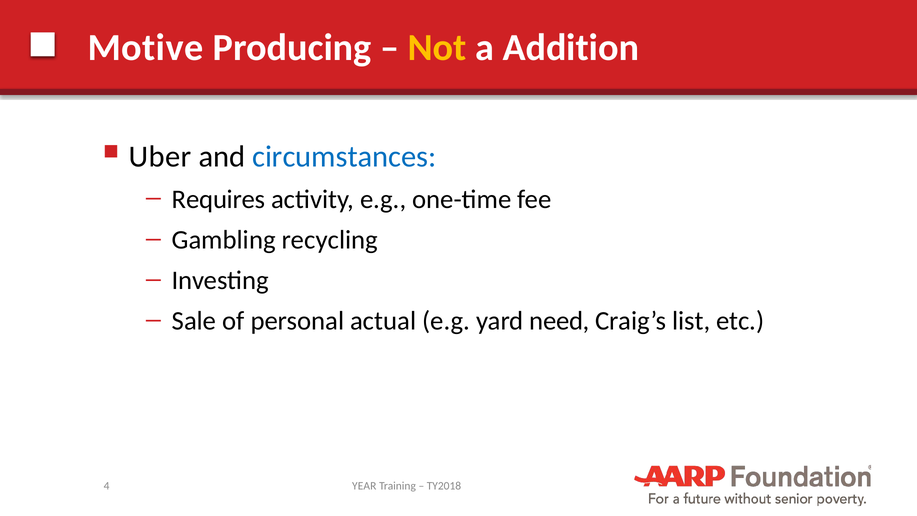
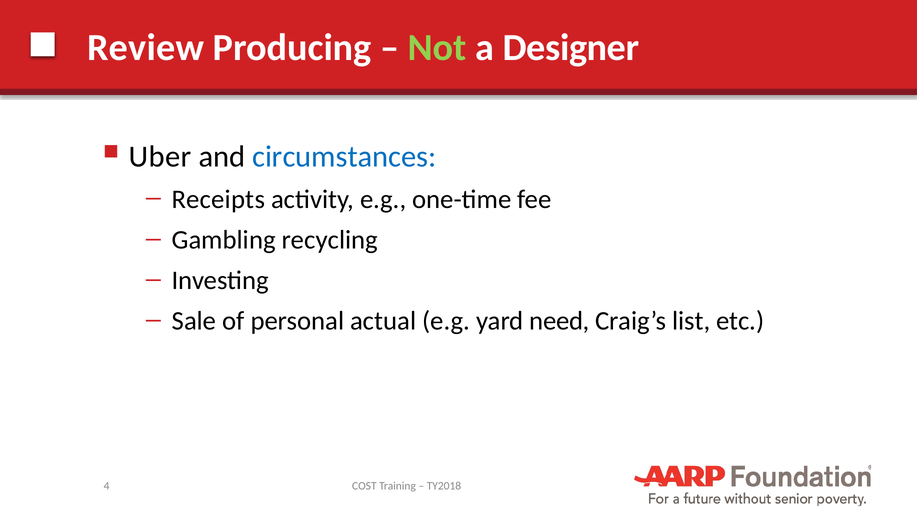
Motive: Motive -> Review
Not colour: yellow -> light green
Addition: Addition -> Designer
Requires: Requires -> Receipts
YEAR: YEAR -> COST
